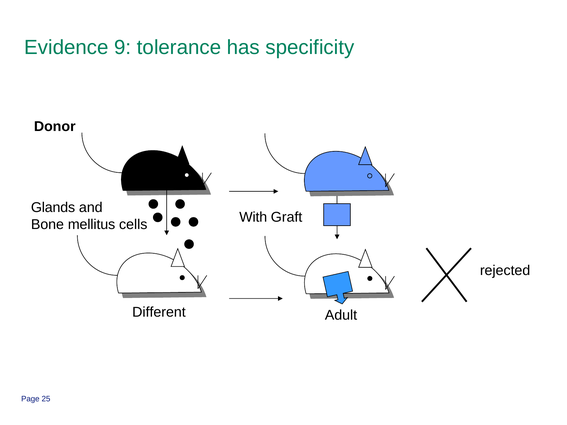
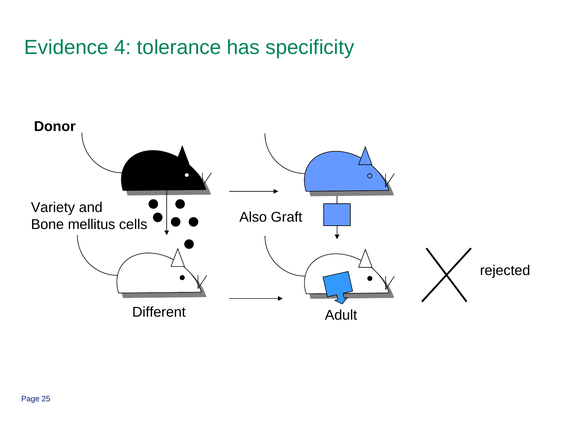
9: 9 -> 4
Glands: Glands -> Variety
With: With -> Also
